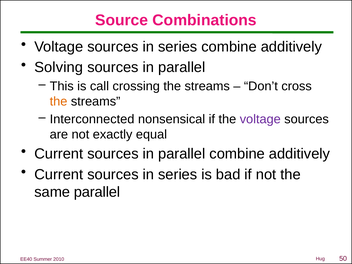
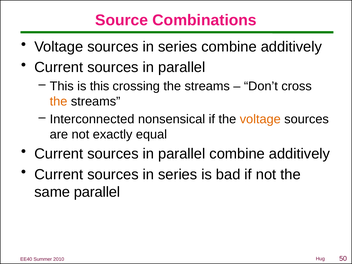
Solving at (59, 67): Solving -> Current
is call: call -> this
voltage at (260, 119) colour: purple -> orange
